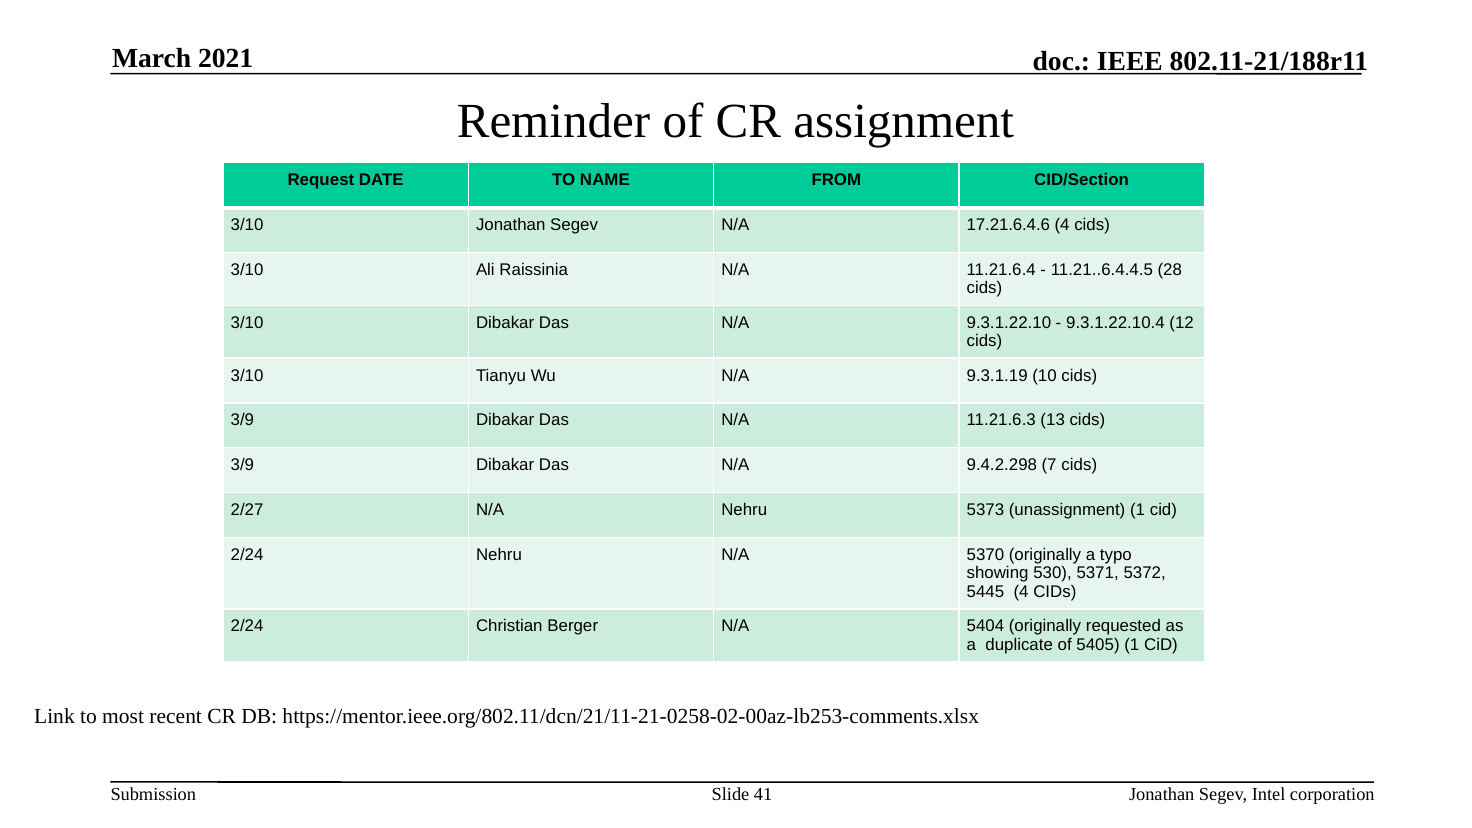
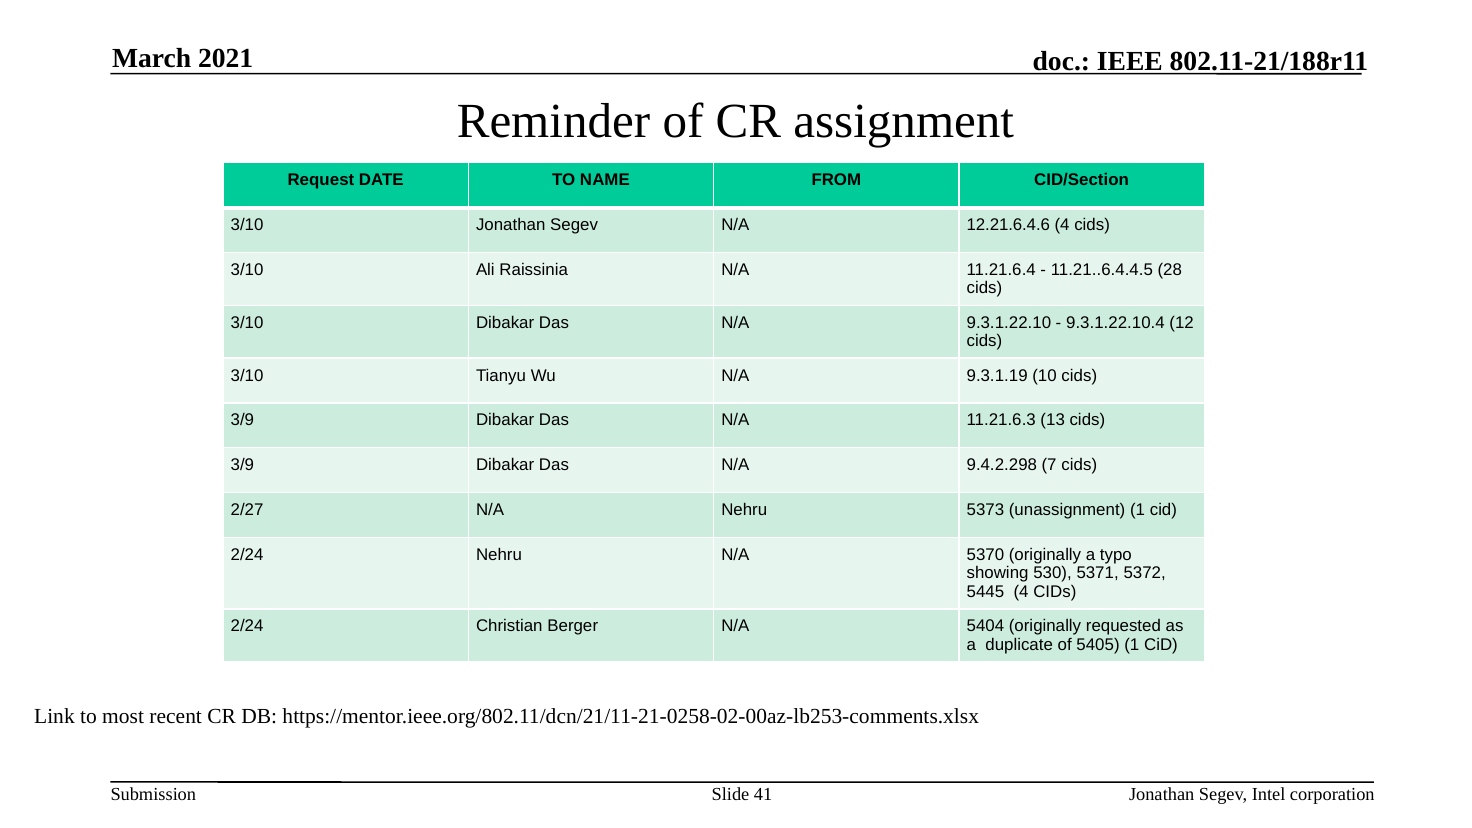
17.21.6.4.6: 17.21.6.4.6 -> 12.21.6.4.6
